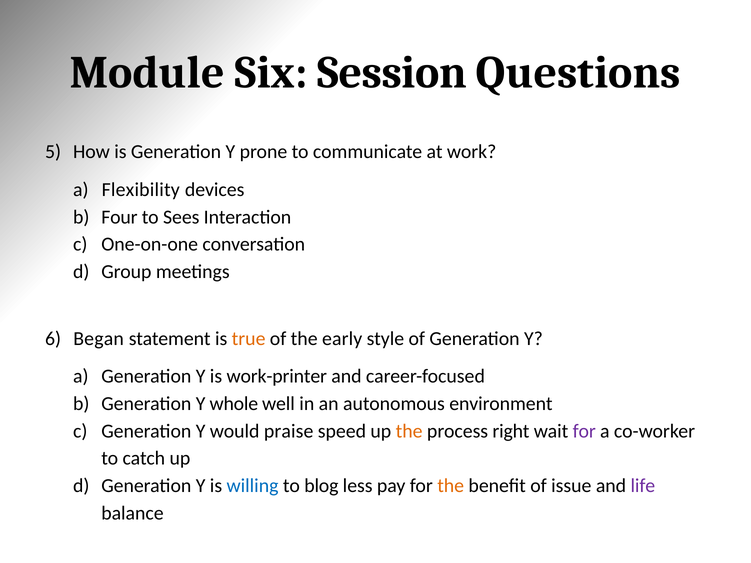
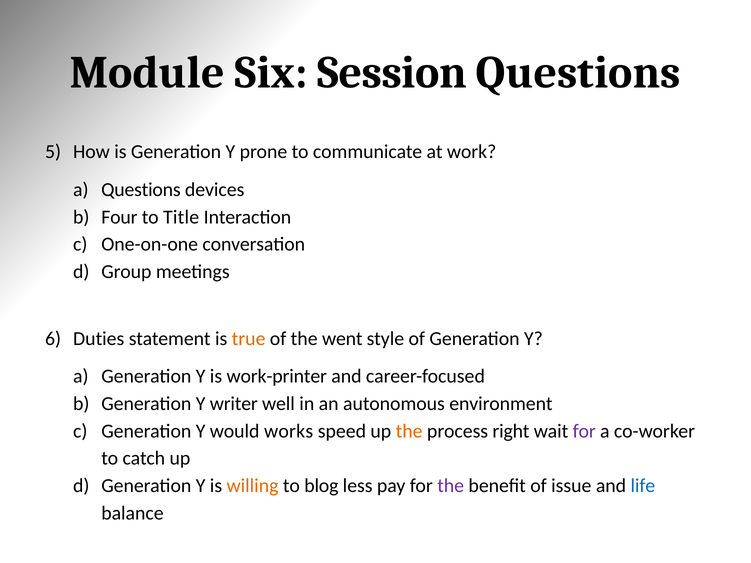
a Flexibility: Flexibility -> Questions
Sees: Sees -> Title
Began: Began -> Duties
early: early -> went
whole: whole -> writer
praise: praise -> works
willing colour: blue -> orange
the at (451, 486) colour: orange -> purple
life colour: purple -> blue
